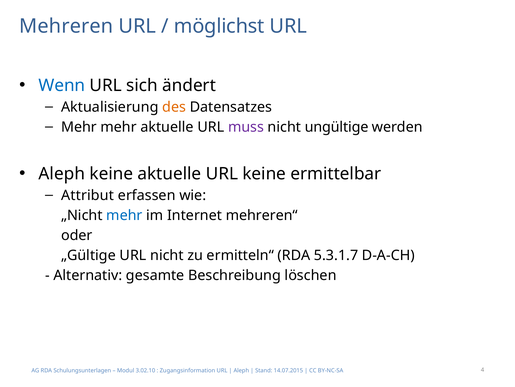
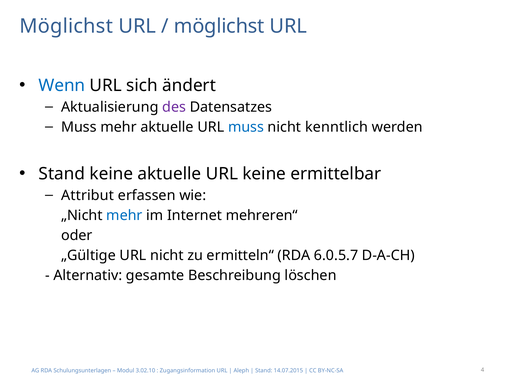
Mehreren at (66, 26): Mehreren -> Möglichst
des colour: orange -> purple
Mehr at (79, 127): Mehr -> Muss
muss at (246, 127) colour: purple -> blue
ungültige: ungültige -> kenntlich
Aleph at (62, 173): Aleph -> Stand
5.3.1.7: 5.3.1.7 -> 6.0.5.7
